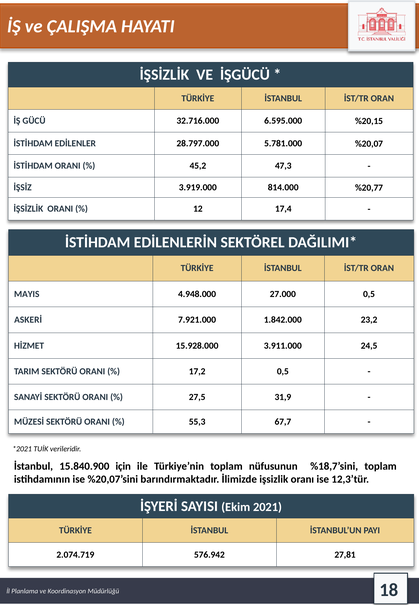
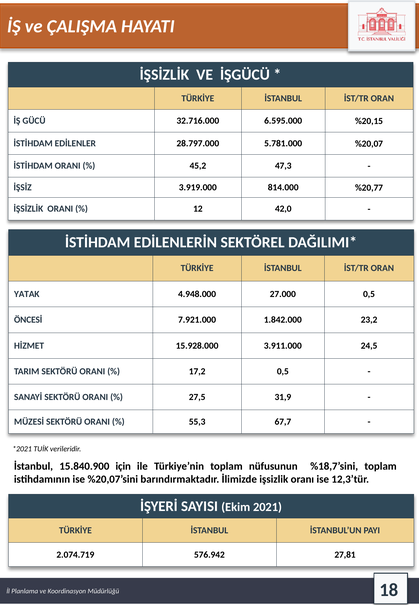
17,4: 17,4 -> 42,0
MAYIS: MAYIS -> YATAK
ASKERİ: ASKERİ -> ÖNCESİ
